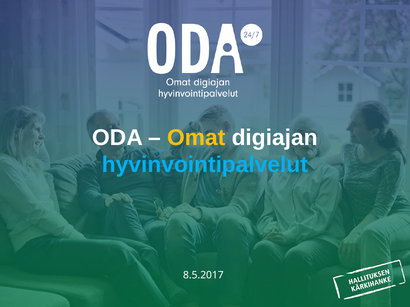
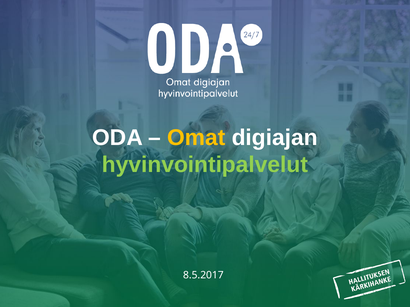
hyvinvointipalvelut colour: light blue -> light green
